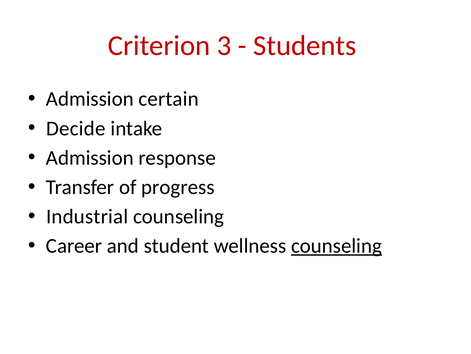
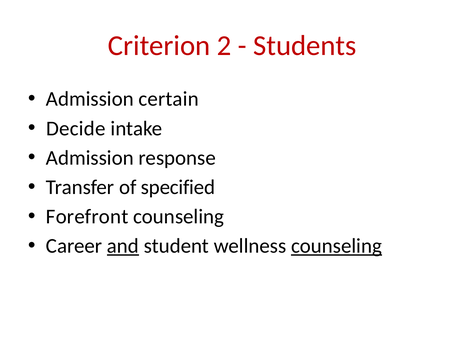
3: 3 -> 2
progress: progress -> specified
Industrial: Industrial -> Forefront
and underline: none -> present
